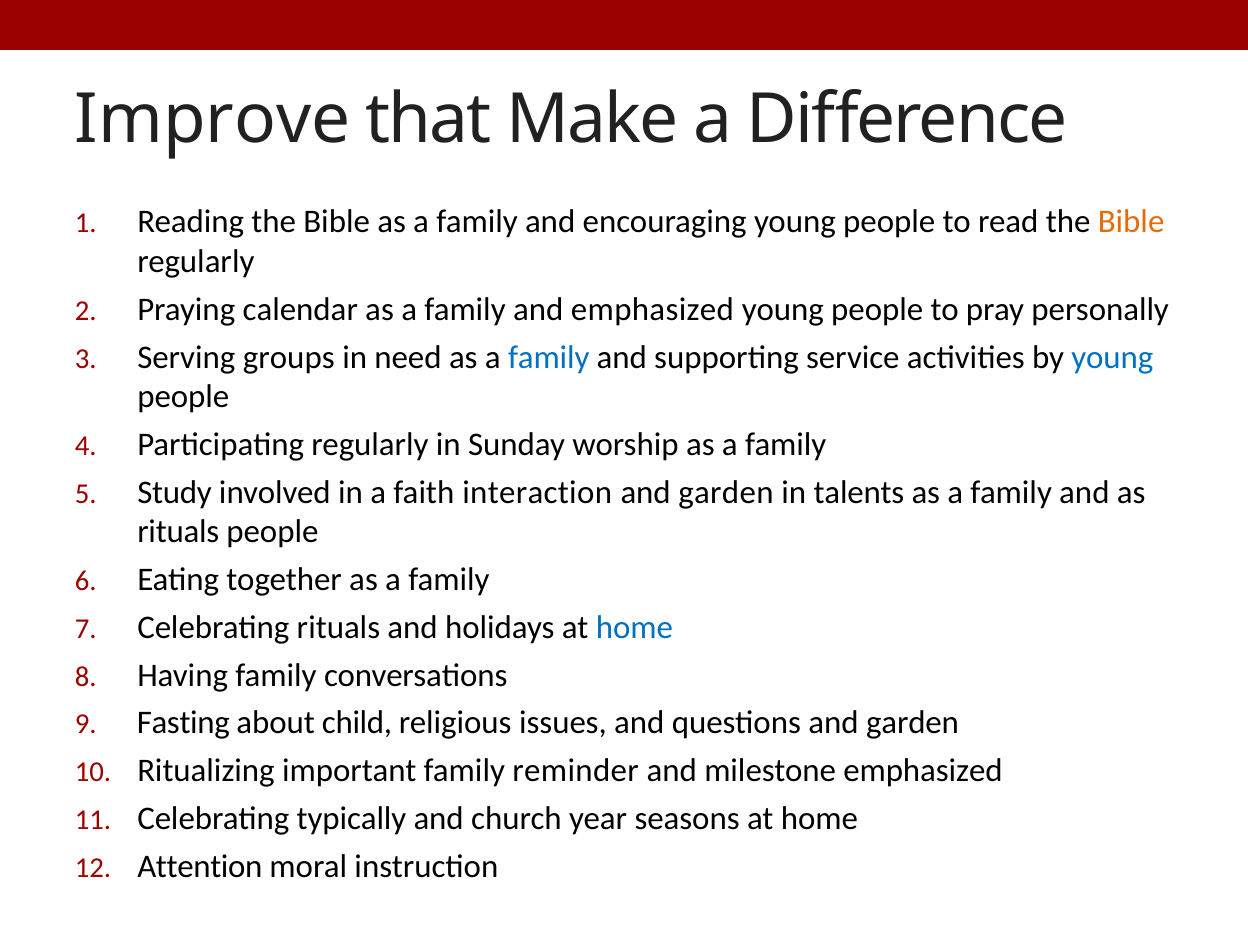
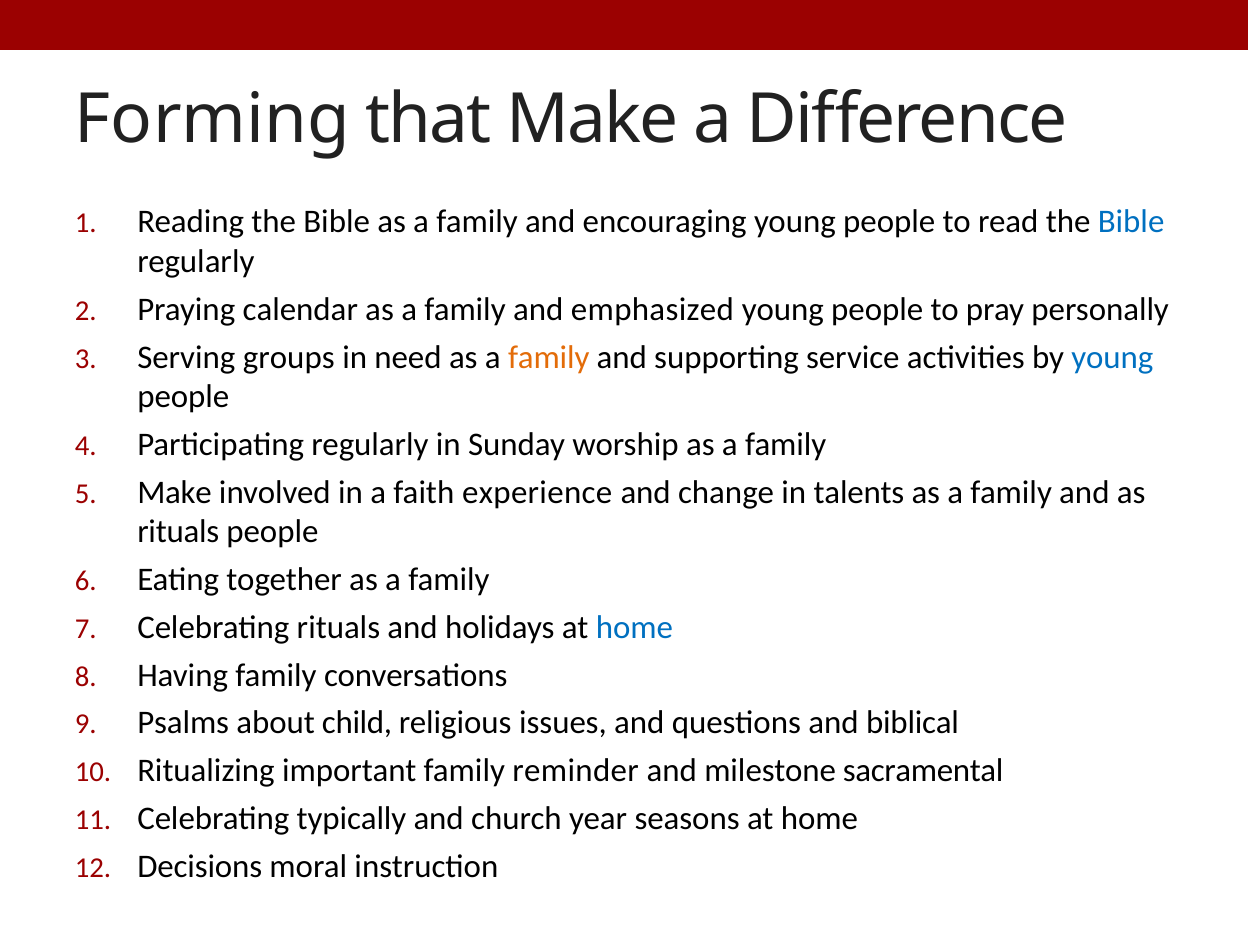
Improve: Improve -> Forming
Bible at (1131, 222) colour: orange -> blue
family at (549, 357) colour: blue -> orange
Study at (175, 492): Study -> Make
interaction: interaction -> experience
garden at (726, 492): garden -> change
Fasting: Fasting -> Psalms
questions and garden: garden -> biblical
milestone emphasized: emphasized -> sacramental
Attention: Attention -> Decisions
